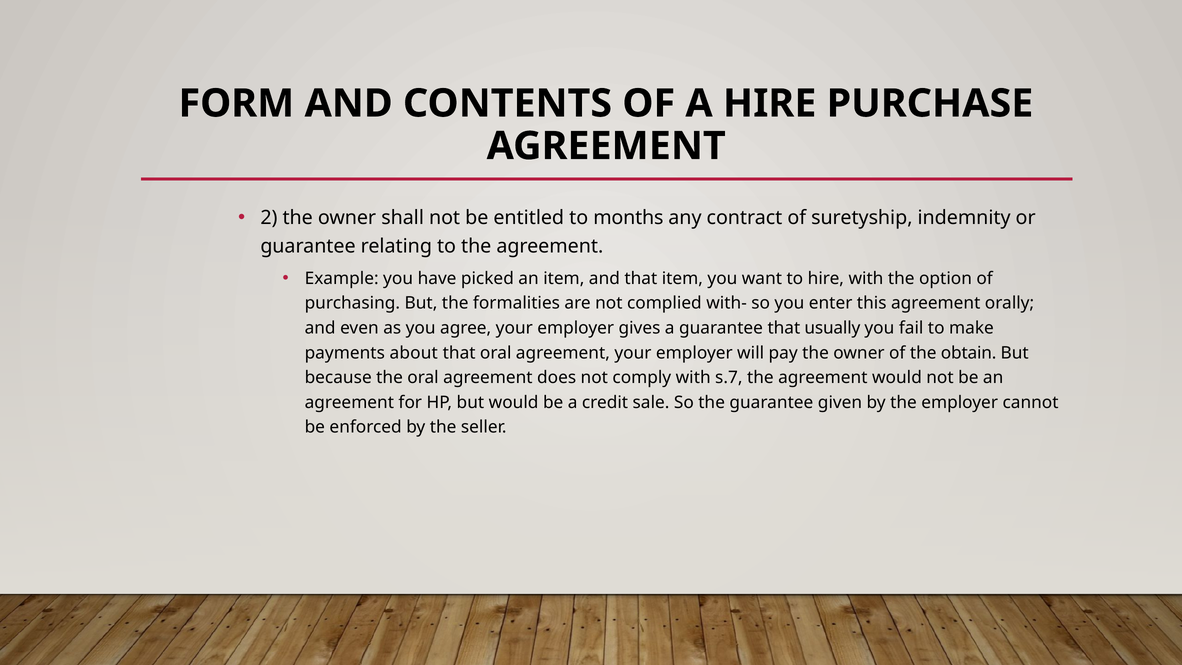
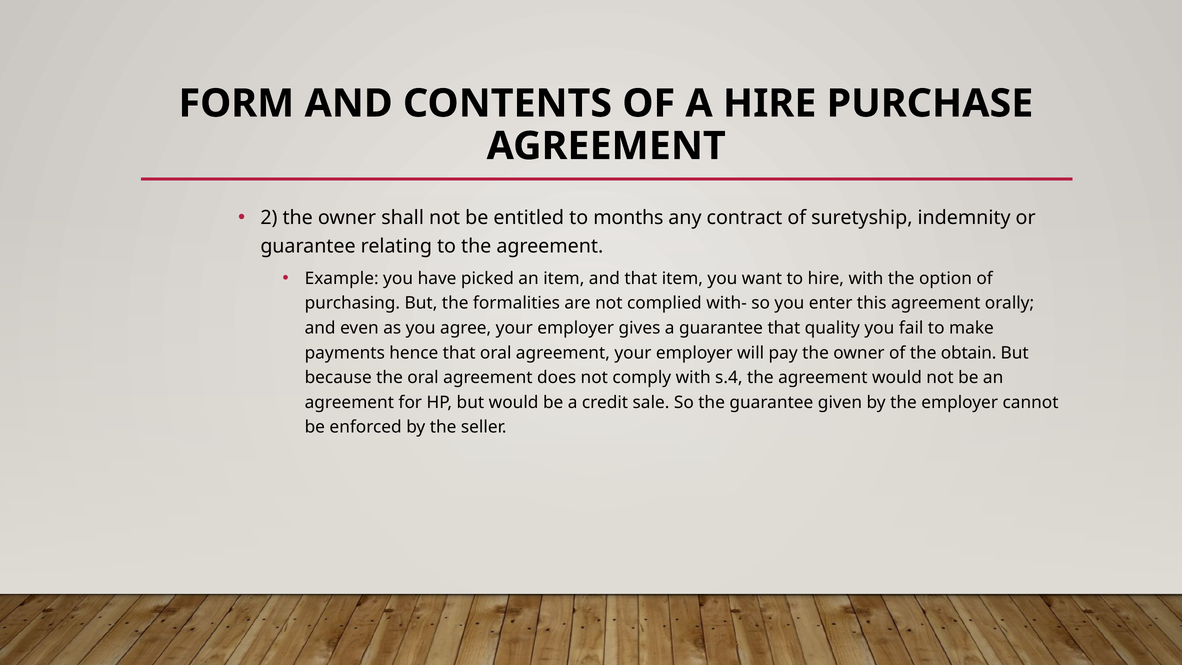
usually: usually -> quality
about: about -> hence
s.7: s.7 -> s.4
